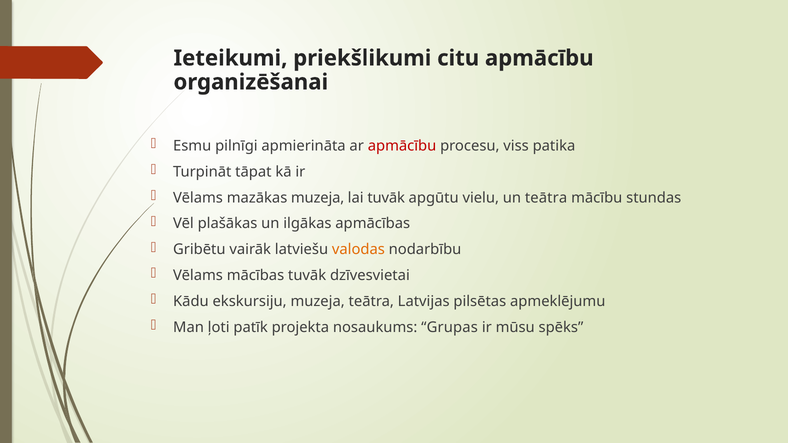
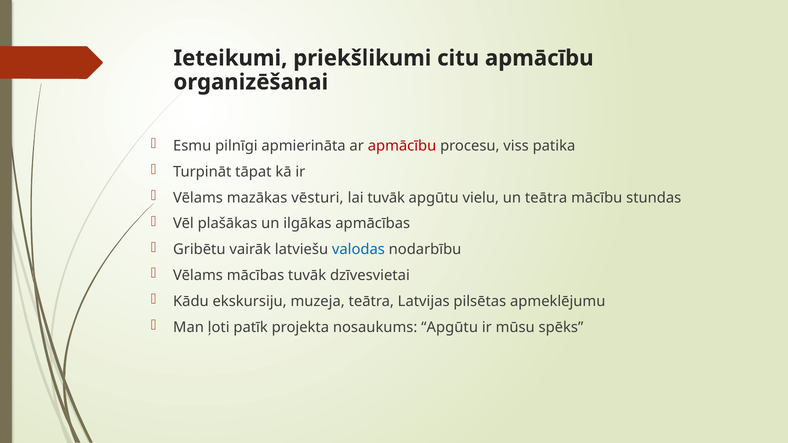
mazākas muzeja: muzeja -> vēsturi
valodas colour: orange -> blue
nosaukums Grupas: Grupas -> Apgūtu
